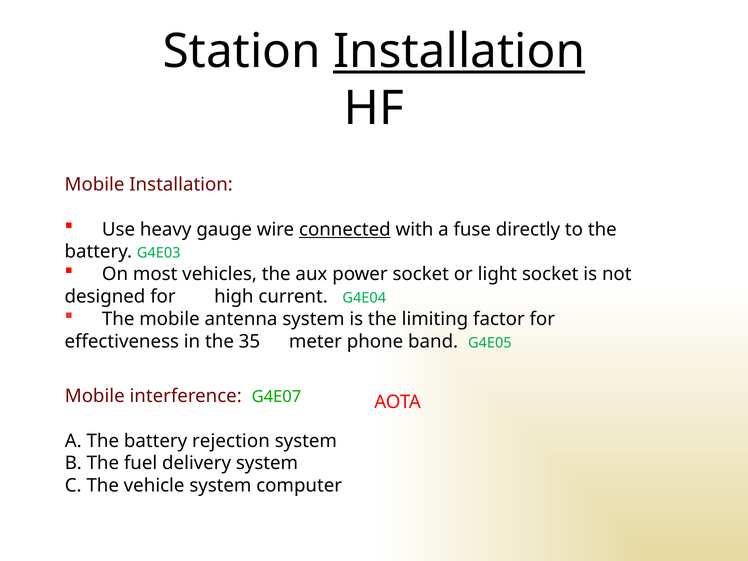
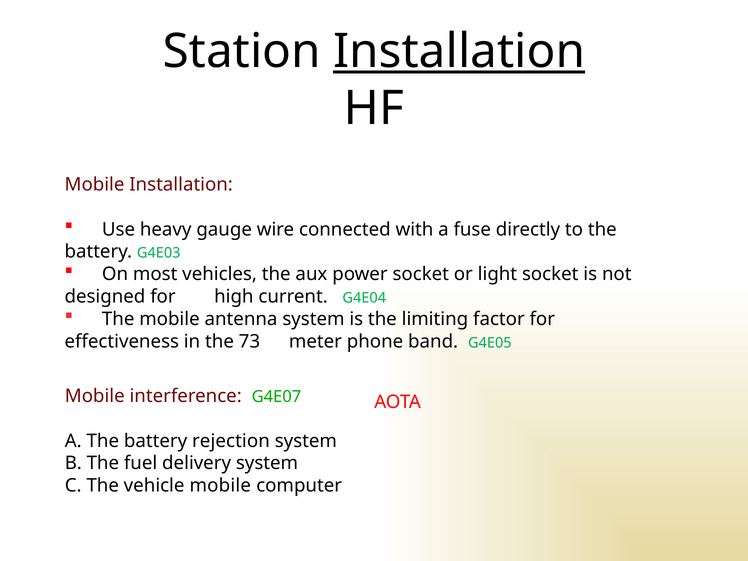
connected underline: present -> none
35: 35 -> 73
vehicle system: system -> mobile
